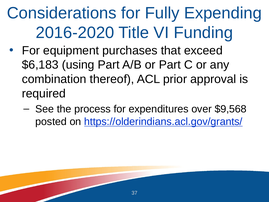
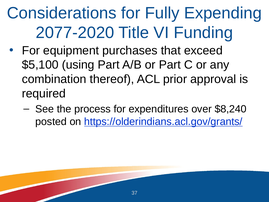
2016-2020: 2016-2020 -> 2077-2020
$6,183: $6,183 -> $5,100
$9,568: $9,568 -> $8,240
